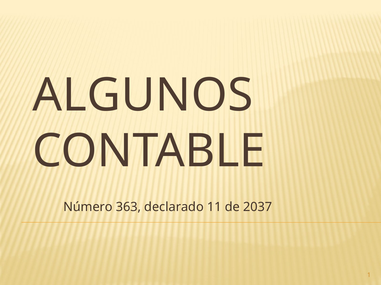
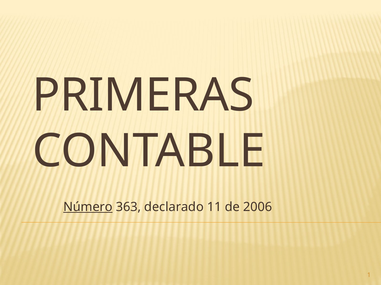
ALGUNOS: ALGUNOS -> PRIMERAS
Número underline: none -> present
2037: 2037 -> 2006
